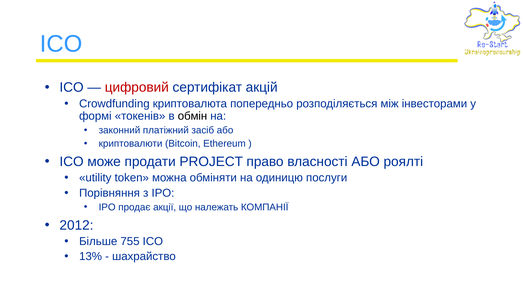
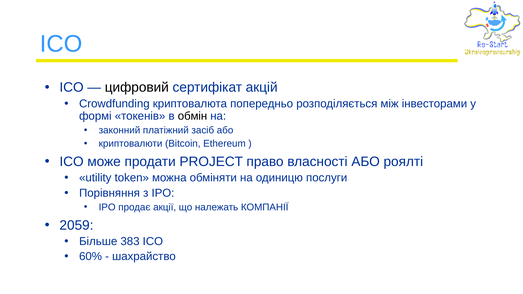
цифровий colour: red -> black
2012: 2012 -> 2059
755: 755 -> 383
13%: 13% -> 60%
